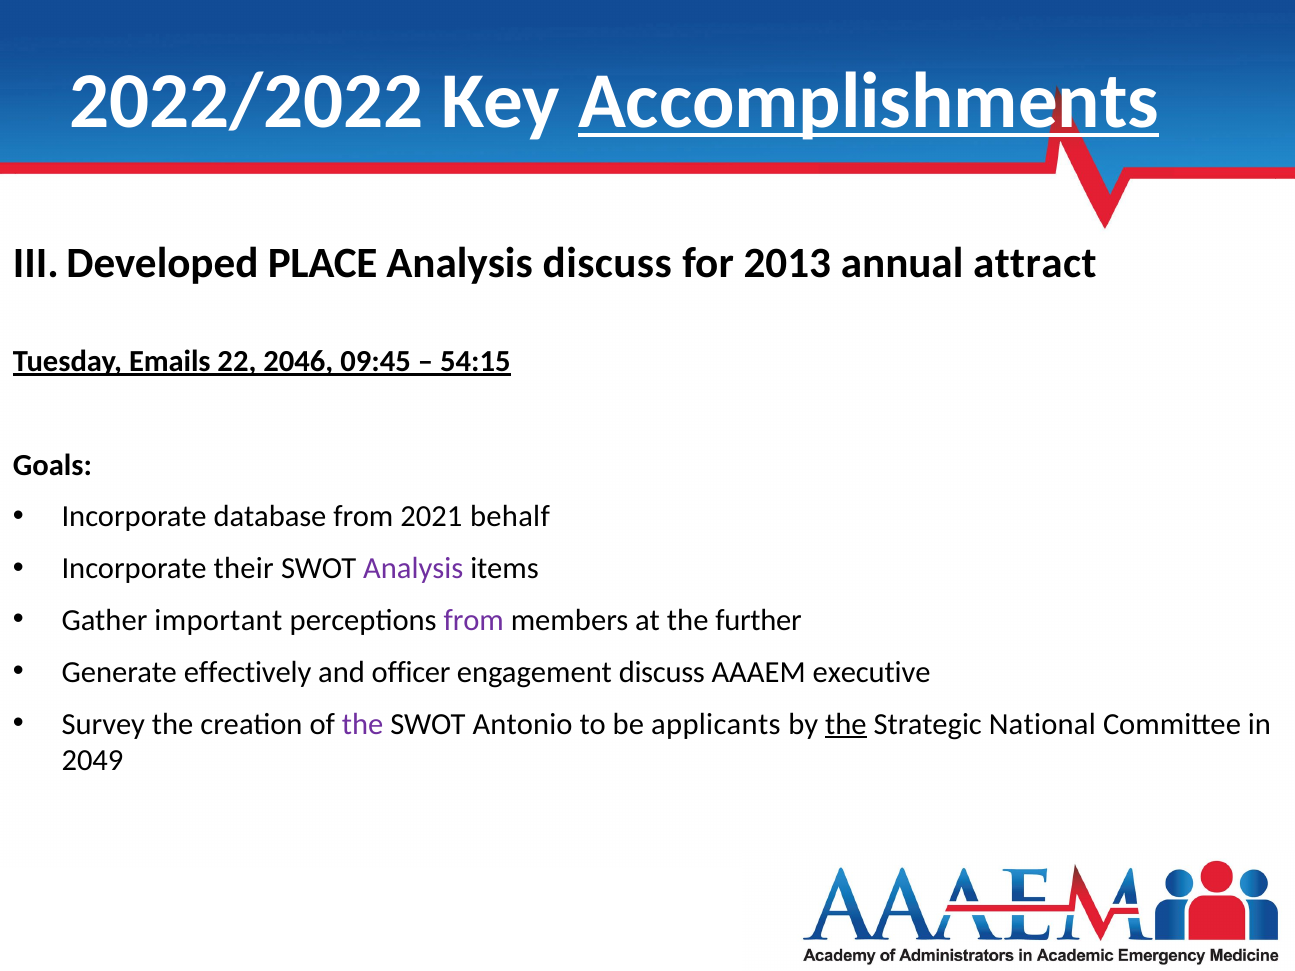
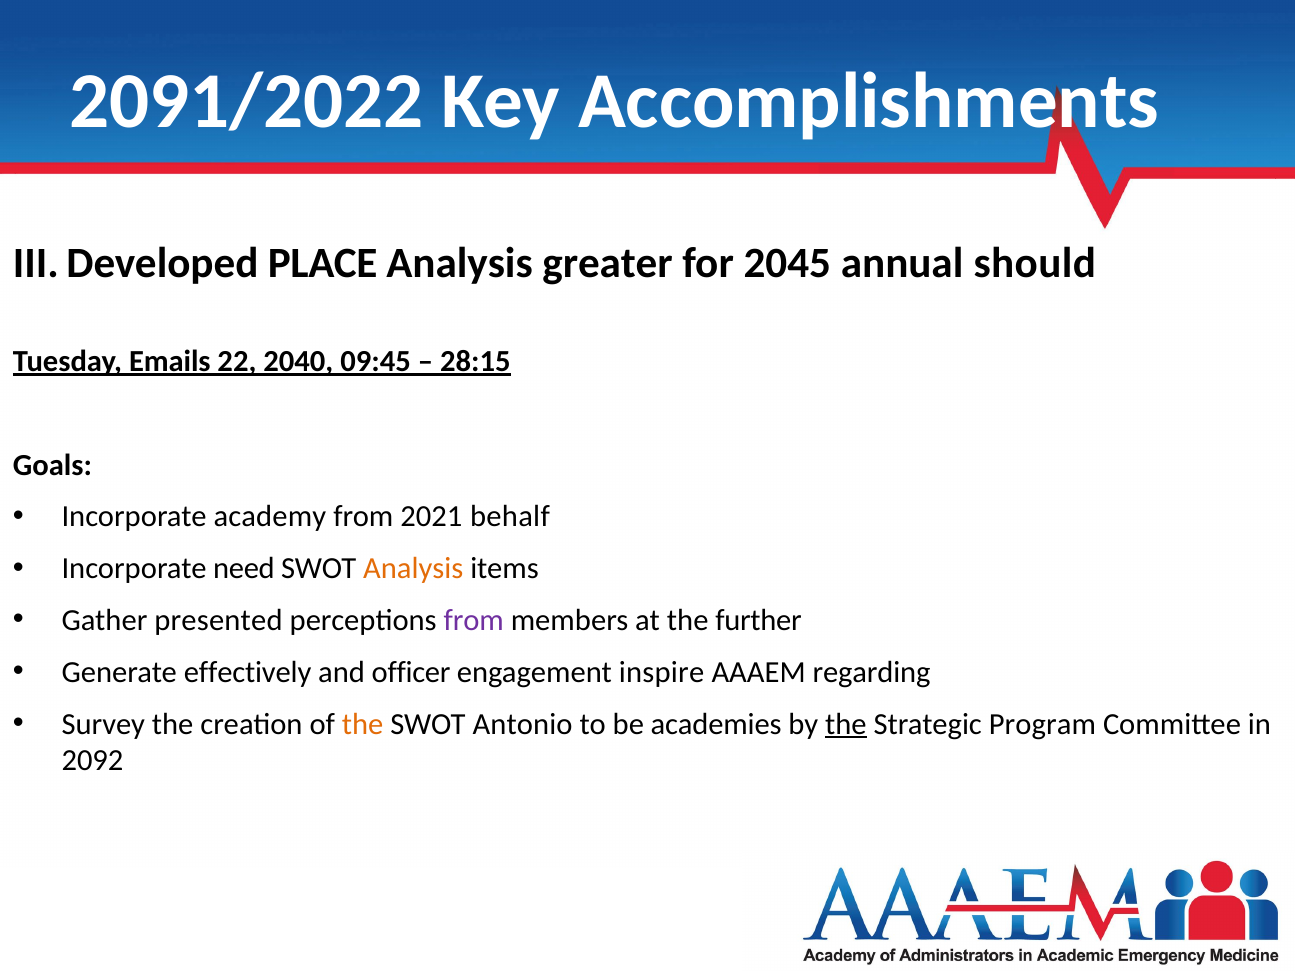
2022/2022: 2022/2022 -> 2091/2022
Accomplishments underline: present -> none
Analysis discuss: discuss -> greater
2013: 2013 -> 2045
attract: attract -> should
2046: 2046 -> 2040
54:15: 54:15 -> 28:15
database: database -> academy
their: their -> need
Analysis at (413, 569) colour: purple -> orange
important: important -> presented
engagement discuss: discuss -> inspire
executive: executive -> regarding
the at (363, 724) colour: purple -> orange
applicants: applicants -> academies
National: National -> Program
2049: 2049 -> 2092
